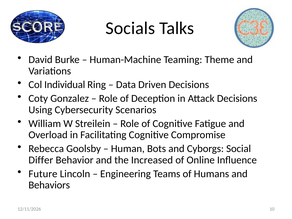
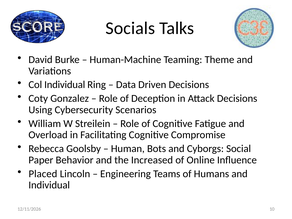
Differ: Differ -> Paper
Future: Future -> Placed
Behaviors at (49, 185): Behaviors -> Individual
